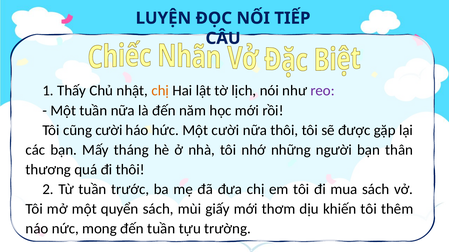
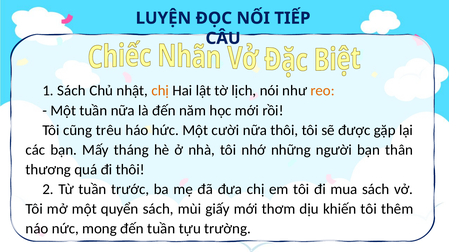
1 Thấy: Thấy -> Sách
reo colour: purple -> orange
cũng cười: cười -> trêu
